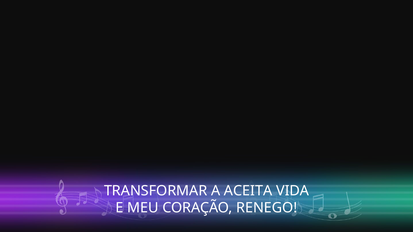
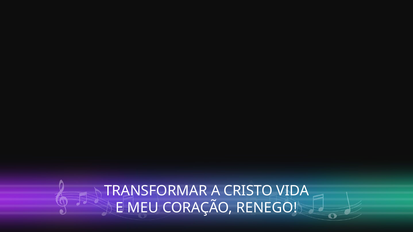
ACEITA: ACEITA -> CRISTO
